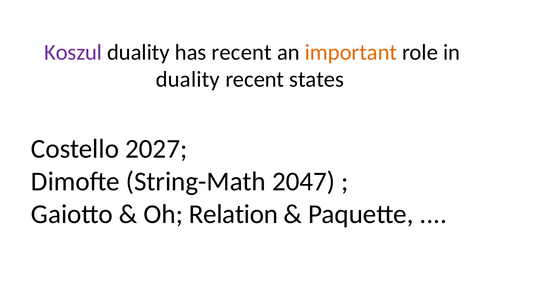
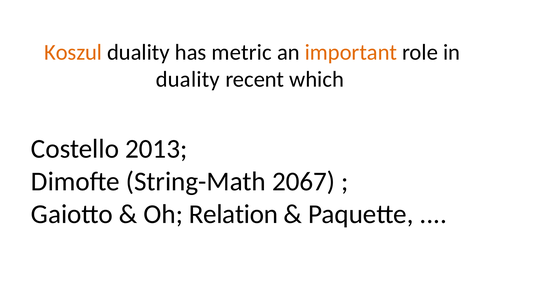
Koszul colour: purple -> orange
has recent: recent -> metric
states: states -> which
2027: 2027 -> 2013
2047: 2047 -> 2067
